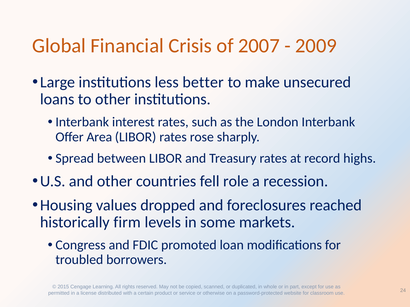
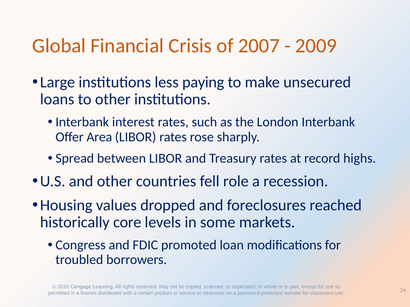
better: better -> paying
firm: firm -> core
